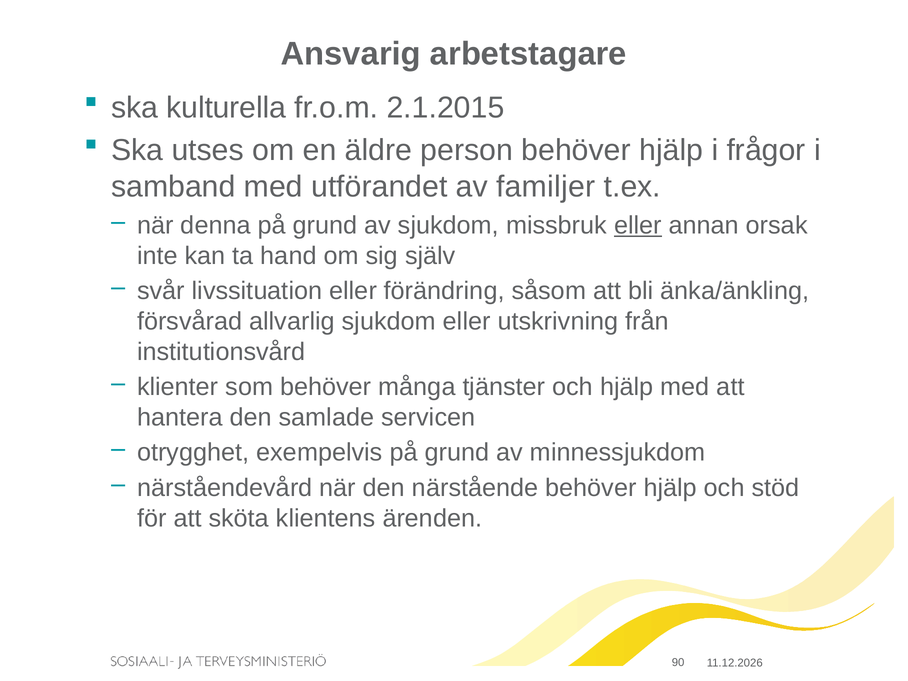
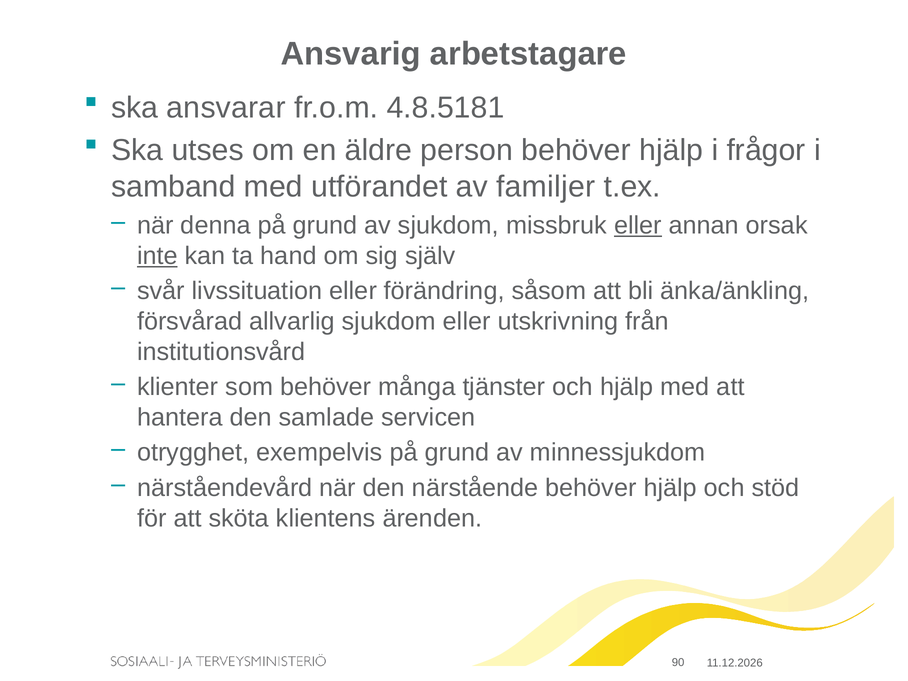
kulturella: kulturella -> ansvarar
2.1.2015: 2.1.2015 -> 4.8.5181
inte underline: none -> present
